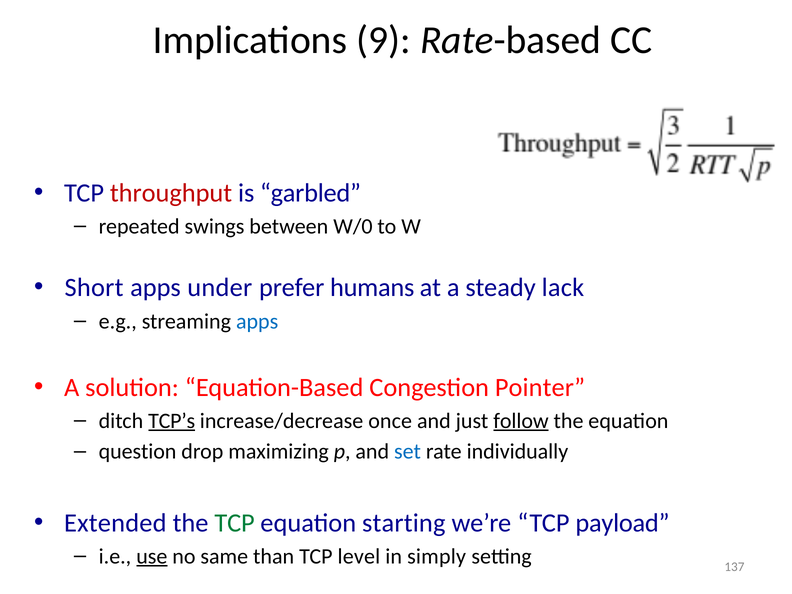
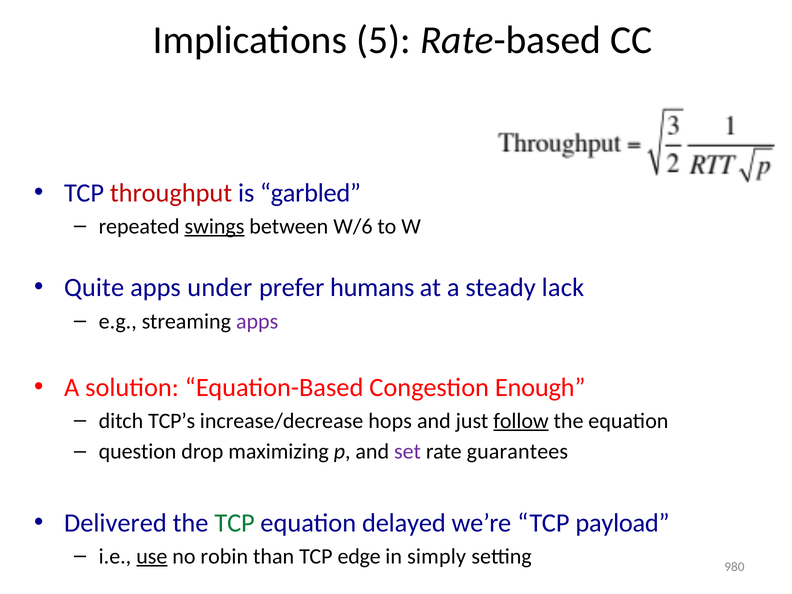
9: 9 -> 5
swings underline: none -> present
W/0: W/0 -> W/6
Short: Short -> Quite
apps at (257, 321) colour: blue -> purple
Pointer: Pointer -> Enough
TCP’s underline: present -> none
once: once -> hops
set colour: blue -> purple
individually: individually -> guarantees
Extended: Extended -> Delivered
starting: starting -> delayed
same: same -> robin
level: level -> edge
137: 137 -> 980
